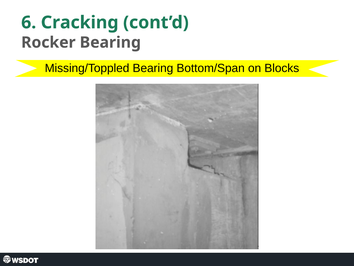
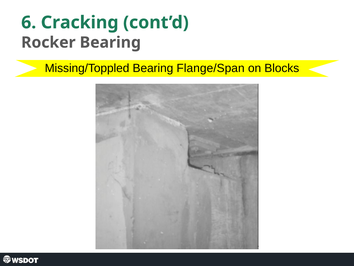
Bottom/Span: Bottom/Span -> Flange/Span
